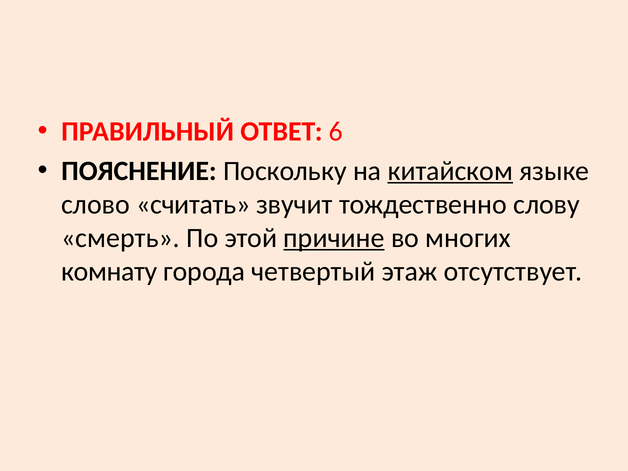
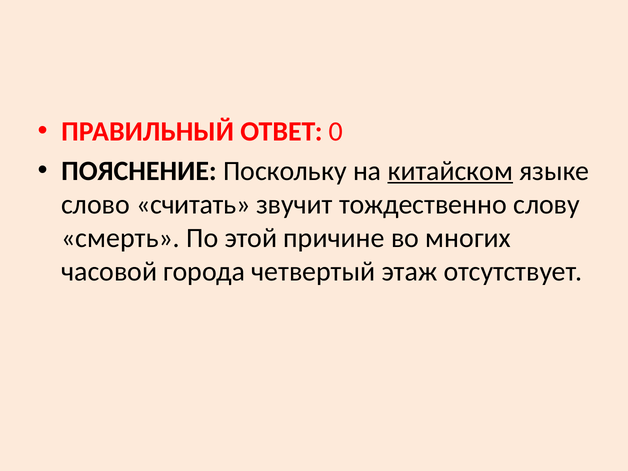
6: 6 -> 0
причине underline: present -> none
комнату: комнату -> часовой
